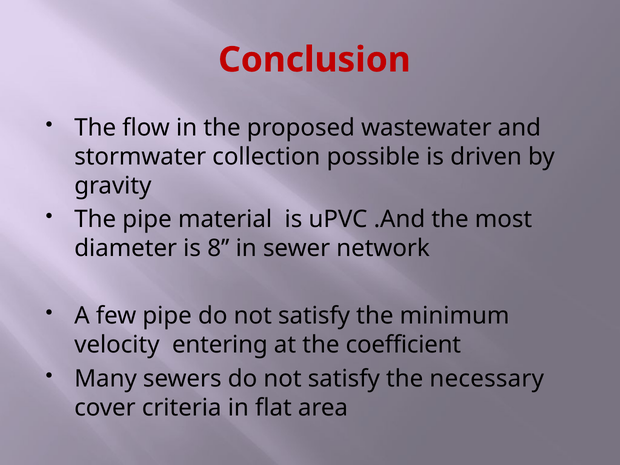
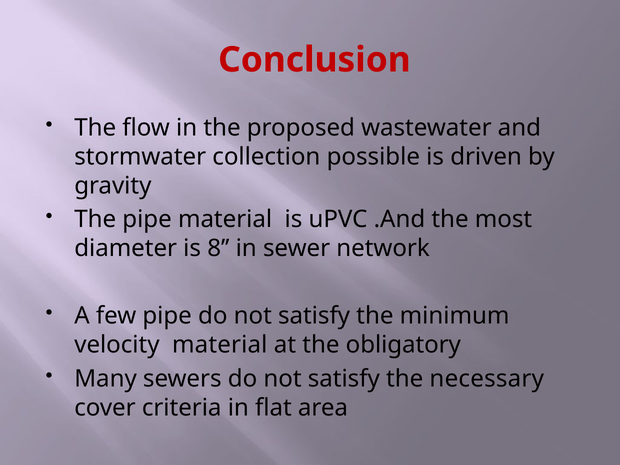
velocity entering: entering -> material
coefficient: coefficient -> obligatory
